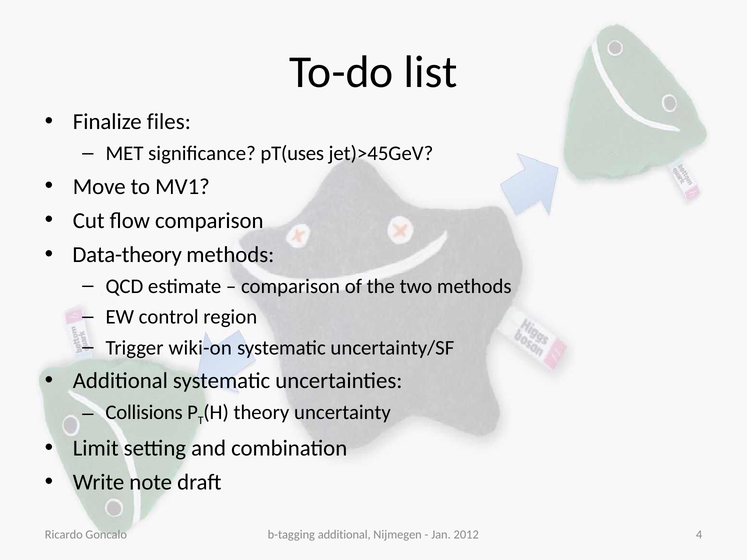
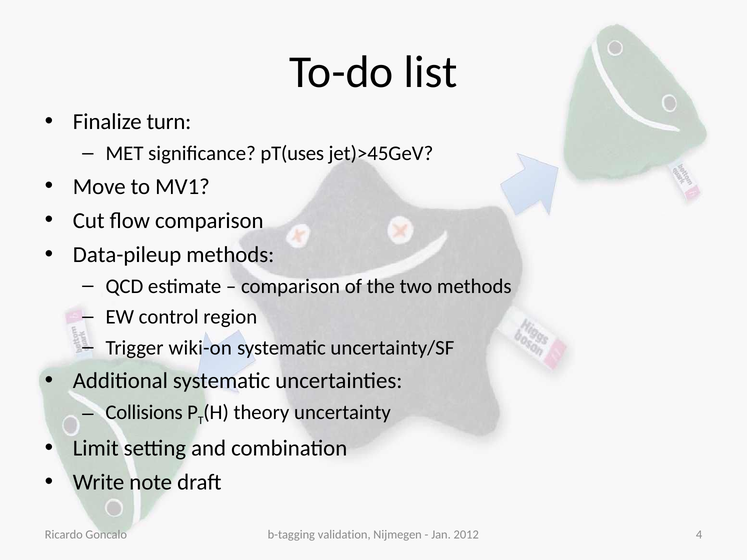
files: files -> turn
Data-theory: Data-theory -> Data-pileup
b-tagging additional: additional -> validation
